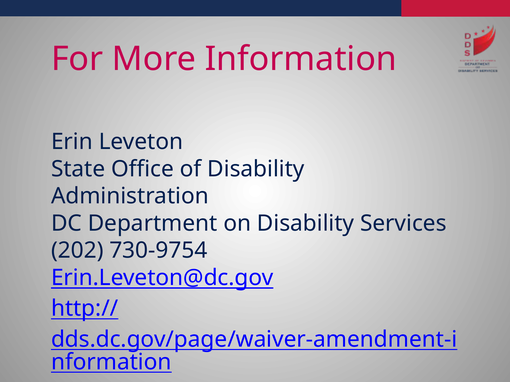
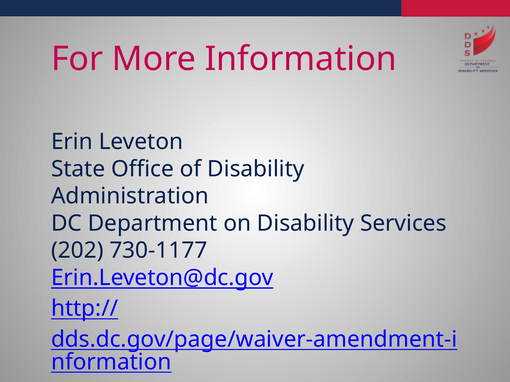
730-9754: 730-9754 -> 730-1177
